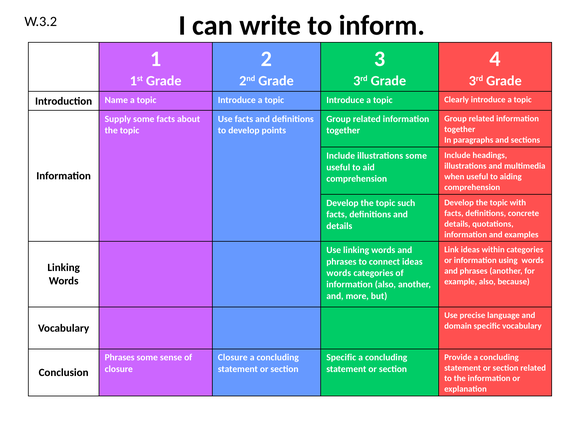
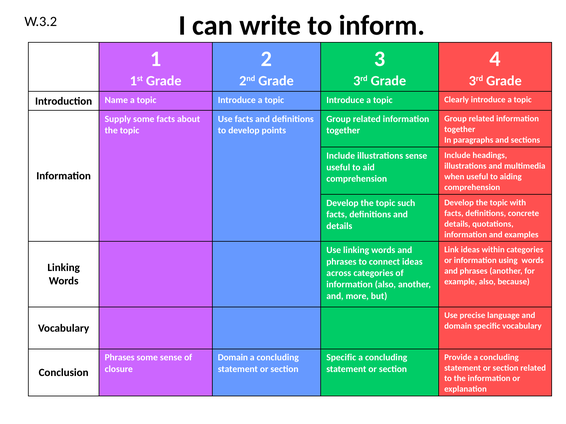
illustrations some: some -> sense
words at (339, 273): words -> across
Closure at (233, 358): Closure -> Domain
